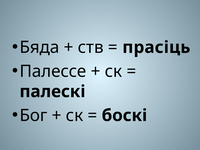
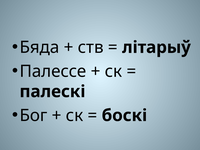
прасіць: прасіць -> літарыў
